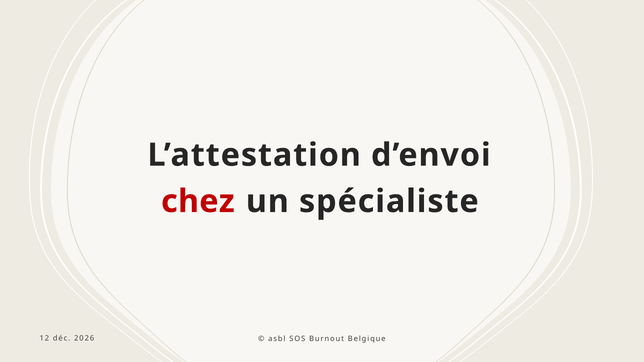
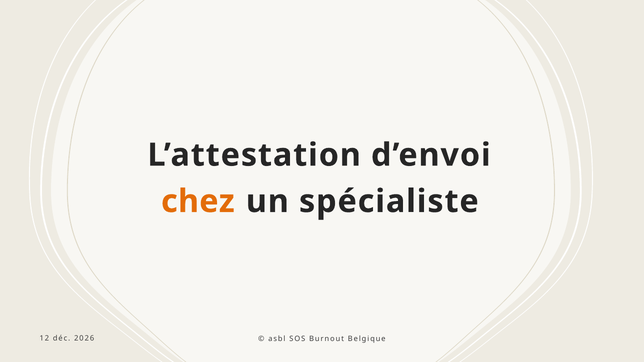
chez colour: red -> orange
